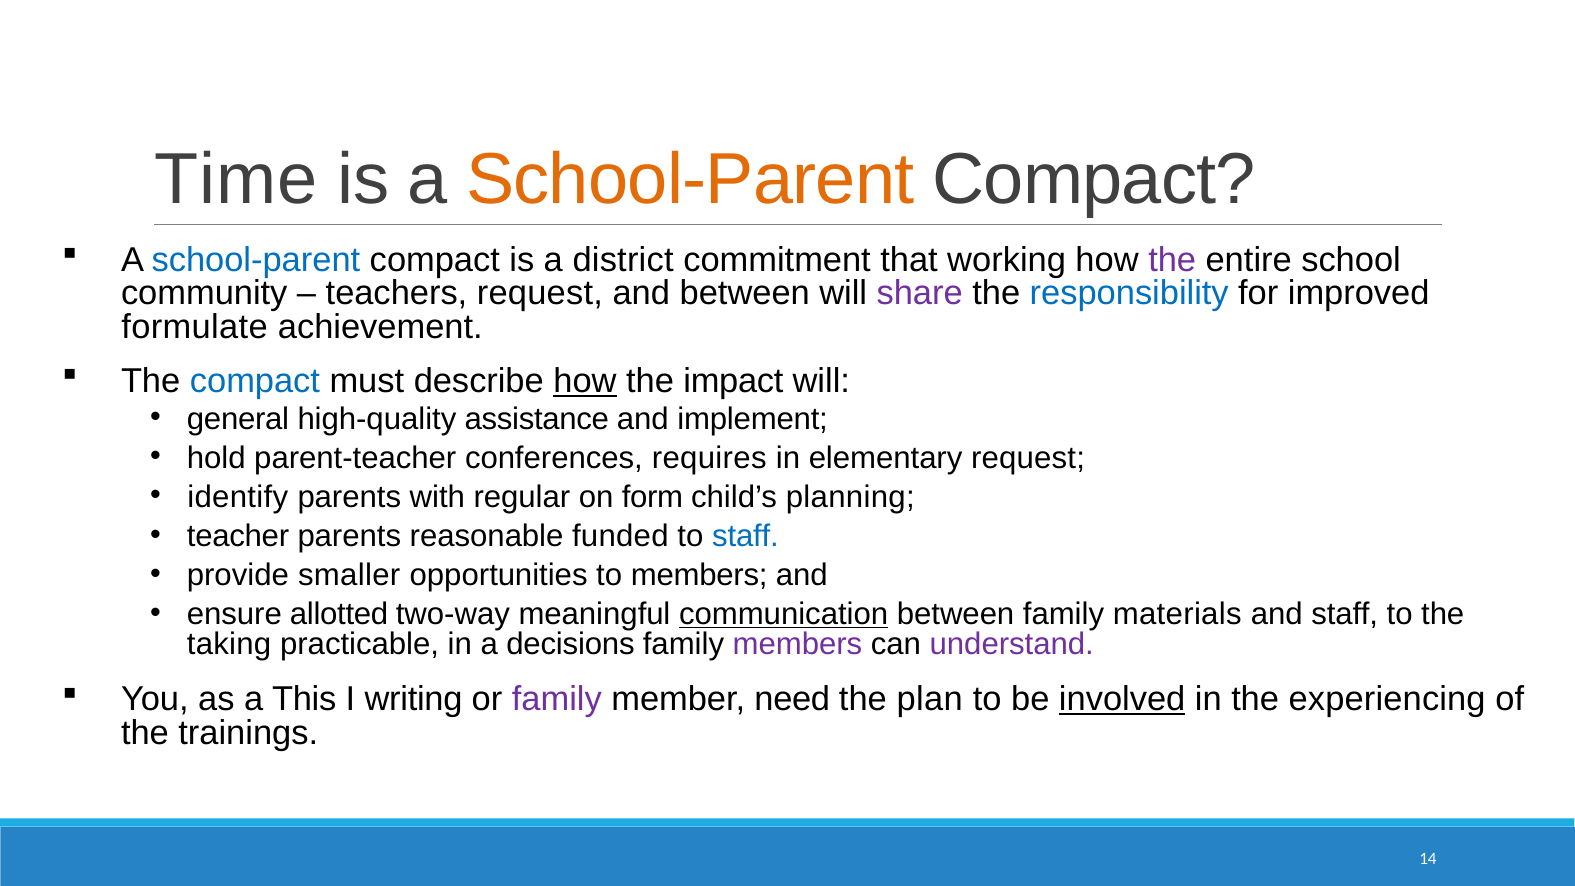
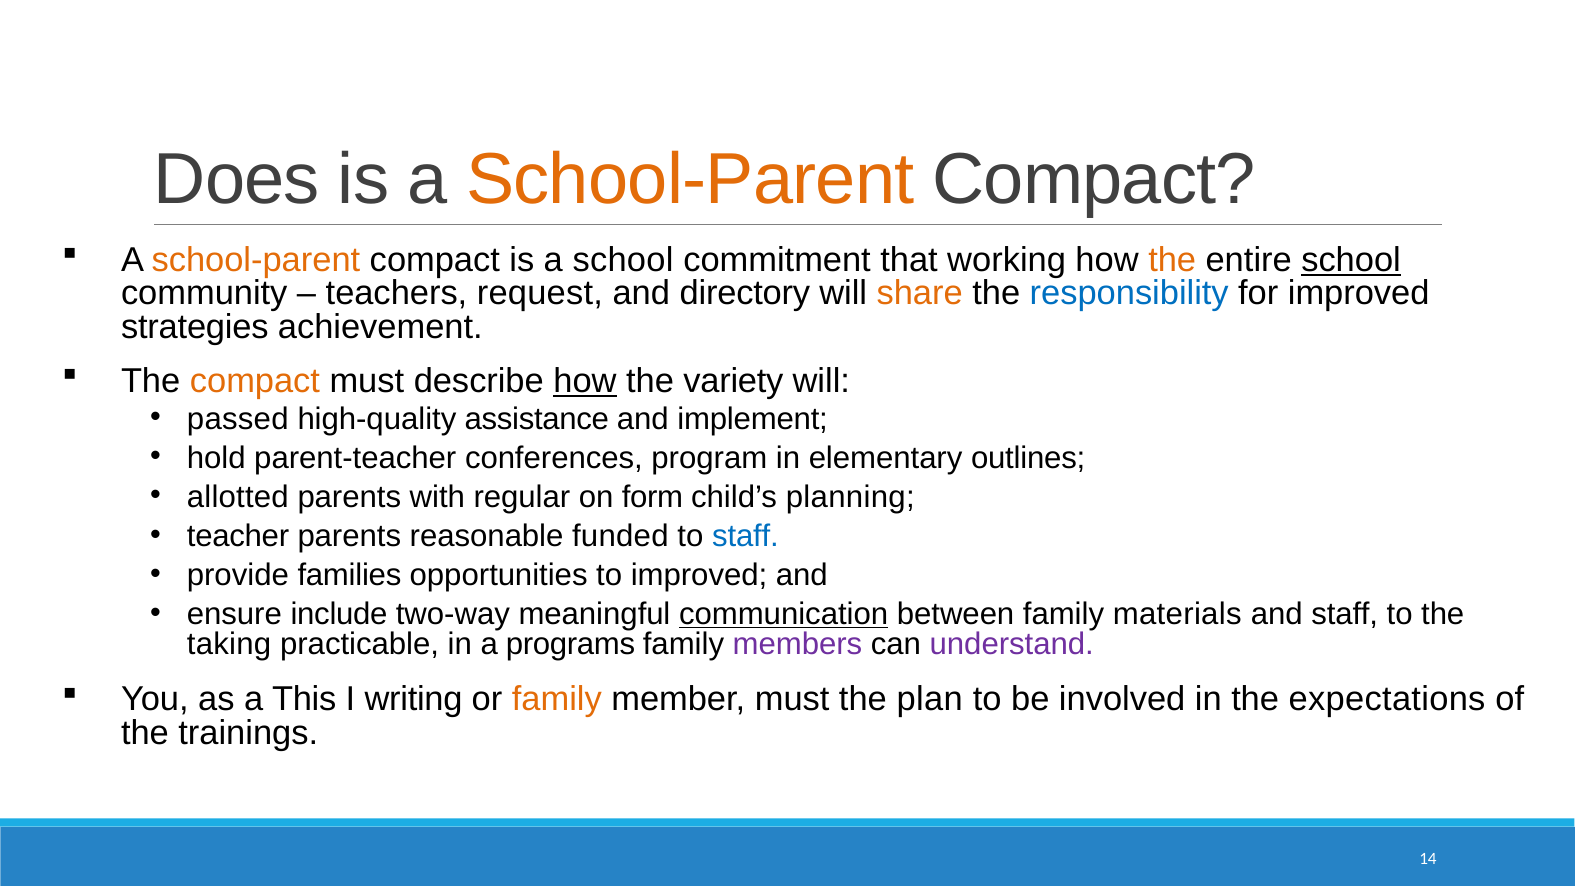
Time: Time -> Does
school-parent at (256, 260) colour: blue -> orange
a district: district -> school
the at (1172, 260) colour: purple -> orange
school at (1351, 260) underline: none -> present
and between: between -> directory
share colour: purple -> orange
formulate: formulate -> strategies
compact at (255, 381) colour: blue -> orange
impact: impact -> variety
general: general -> passed
requires: requires -> program
elementary request: request -> outlines
identify: identify -> allotted
smaller: smaller -> families
to members: members -> improved
allotted: allotted -> include
decisions: decisions -> programs
family at (557, 700) colour: purple -> orange
member need: need -> must
involved underline: present -> none
experiencing: experiencing -> expectations
